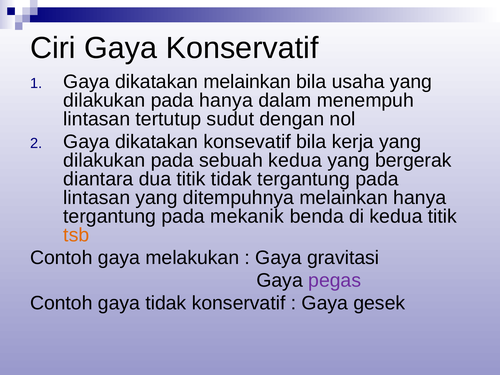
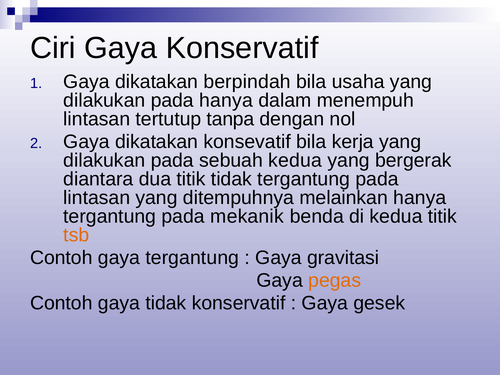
dikatakan melainkan: melainkan -> berpindah
sudut: sudut -> tanpa
gaya melakukan: melakukan -> tergantung
pegas colour: purple -> orange
